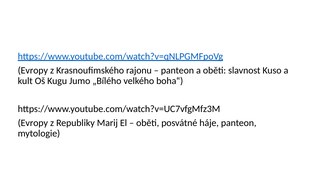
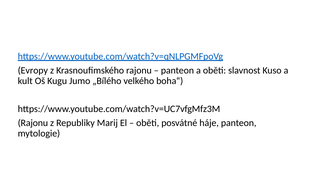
Evropy at (33, 123): Evropy -> Rajonu
